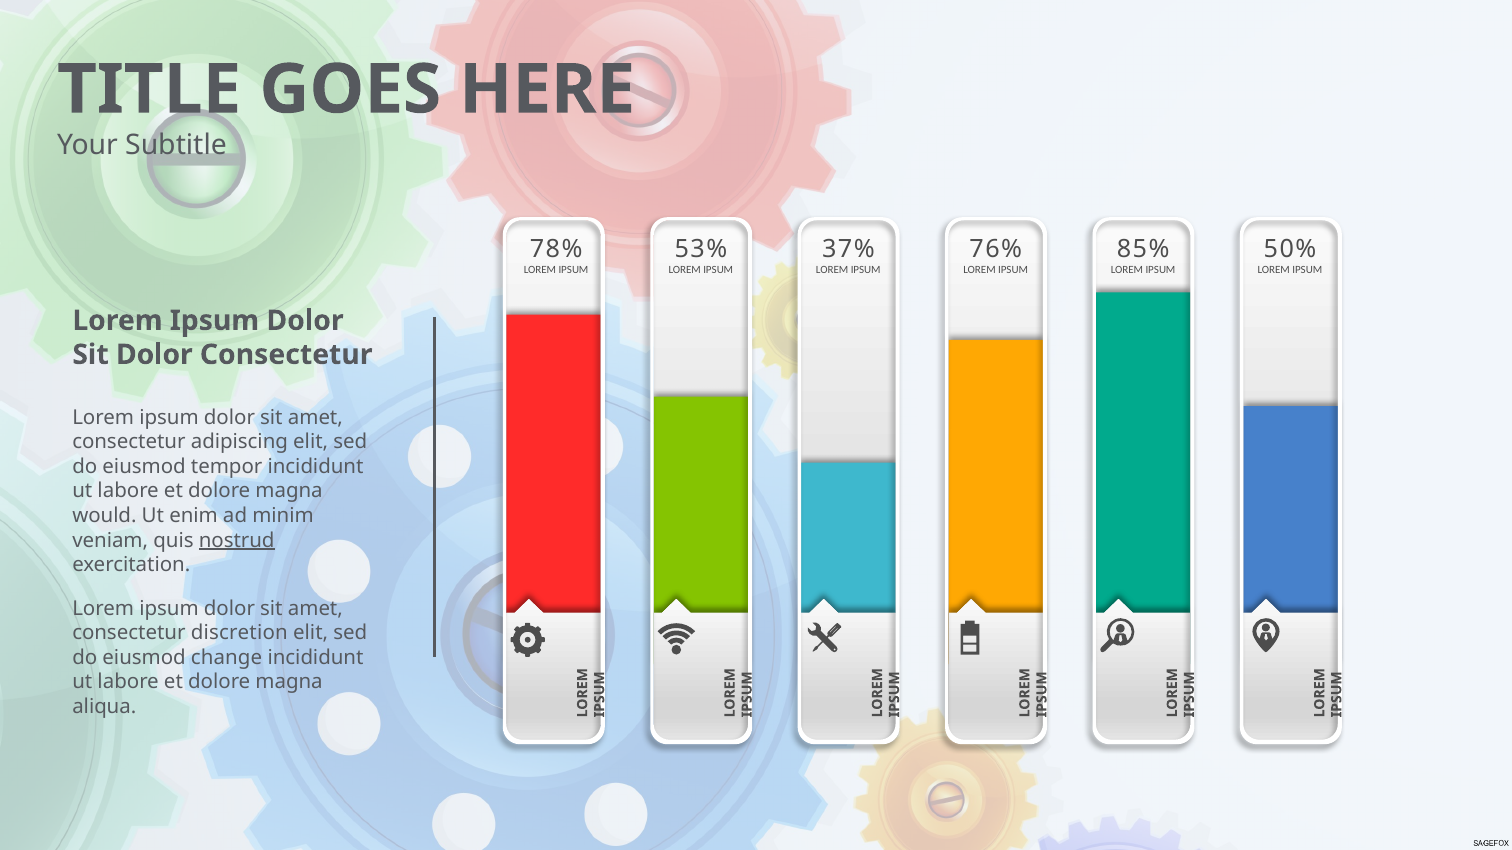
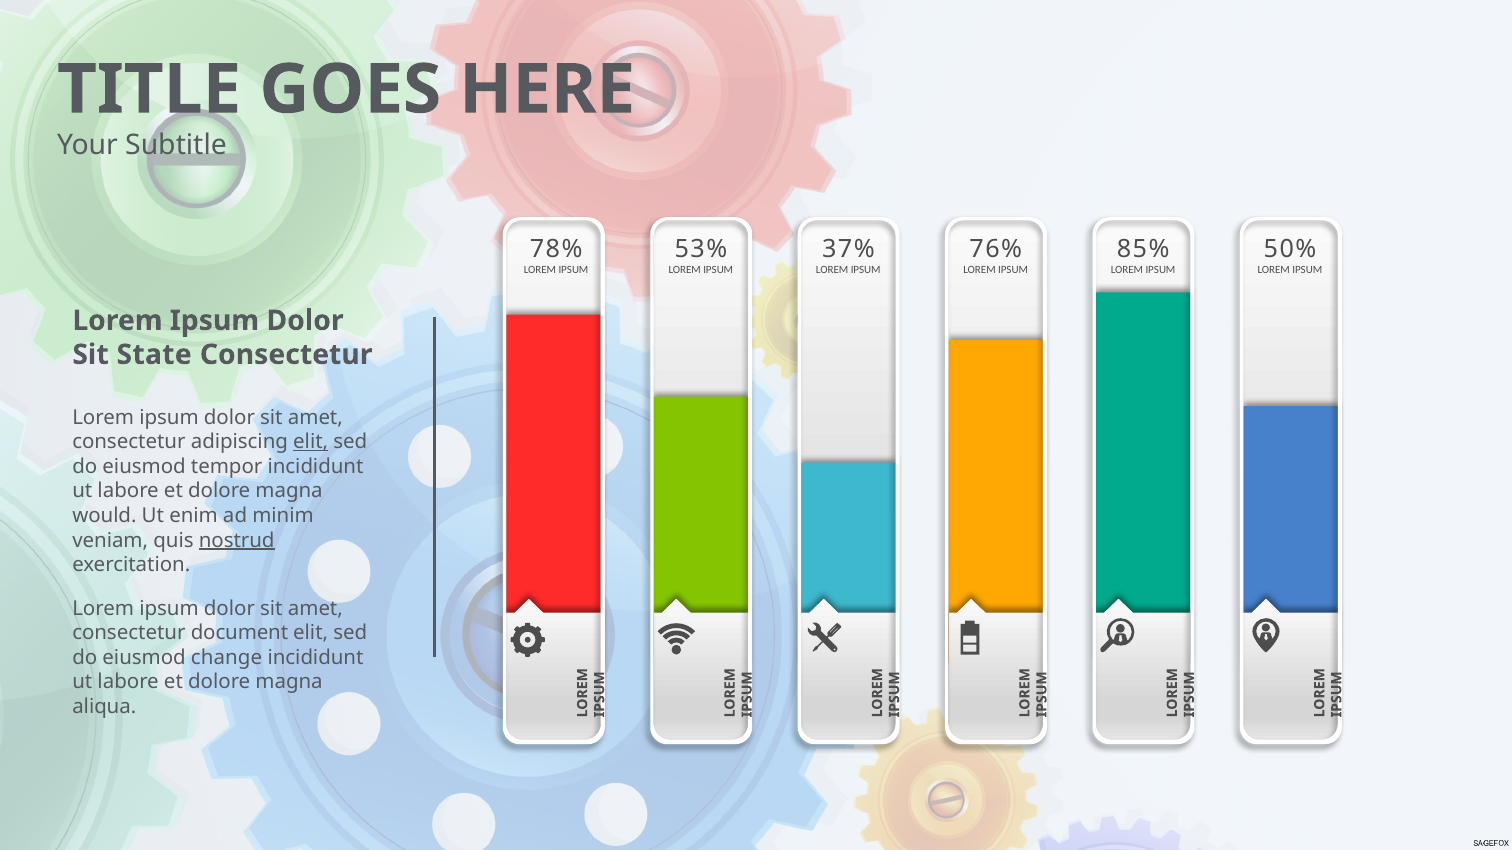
Sit Dolor: Dolor -> State
elit at (311, 442) underline: none -> present
discretion: discretion -> document
